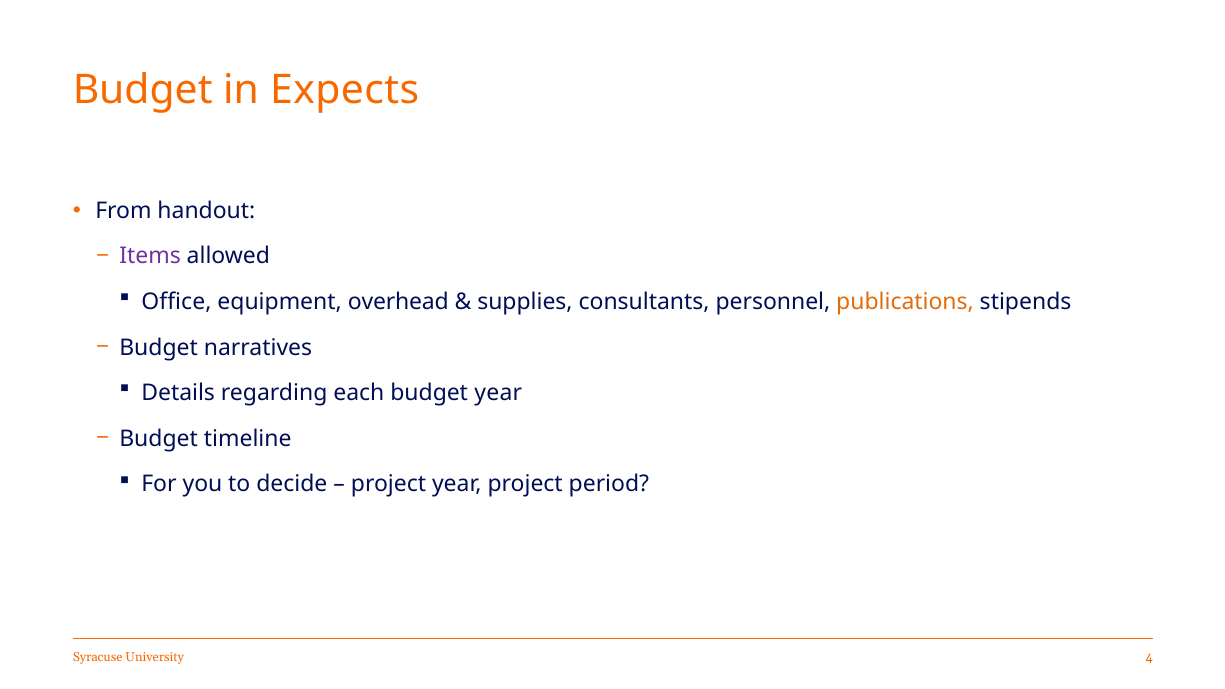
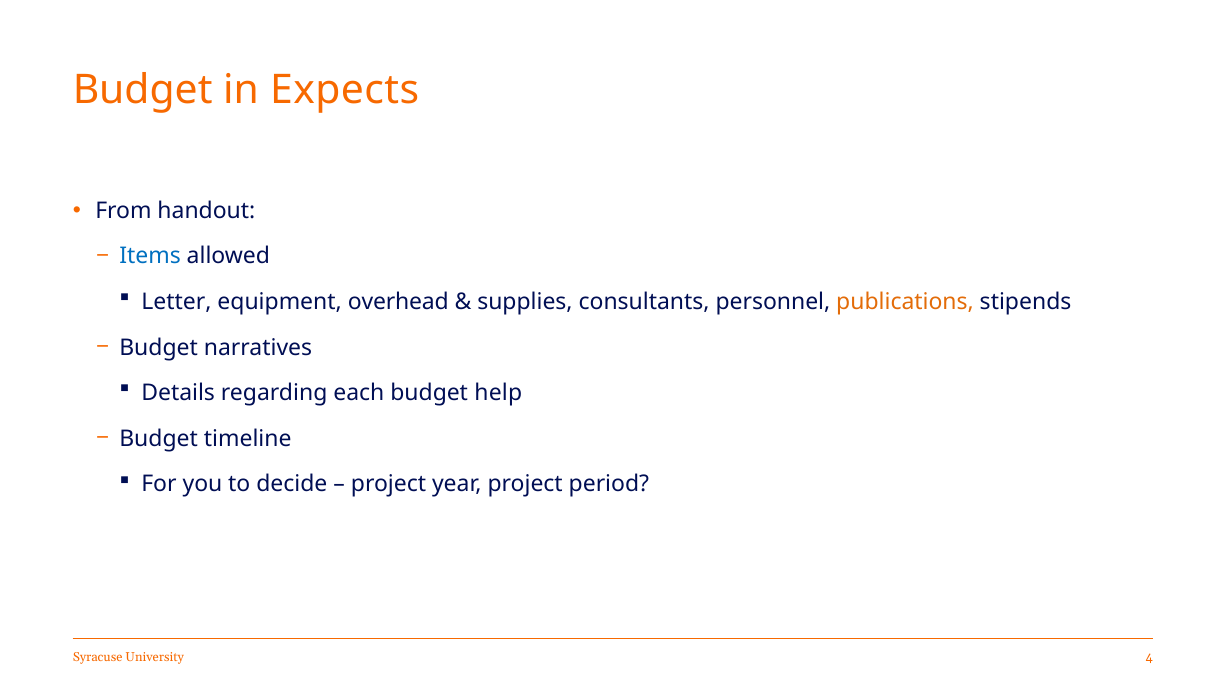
Items colour: purple -> blue
Office: Office -> Letter
budget year: year -> help
